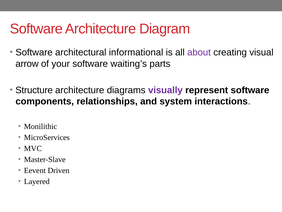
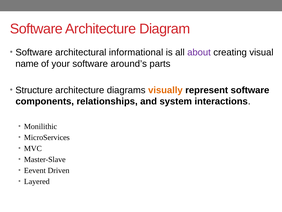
arrow: arrow -> name
waiting’s: waiting’s -> around’s
visually colour: purple -> orange
